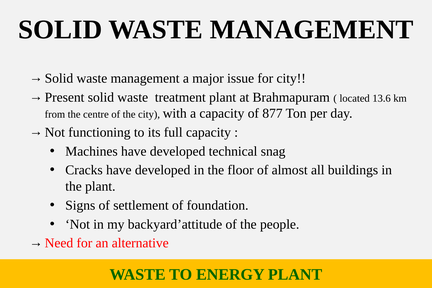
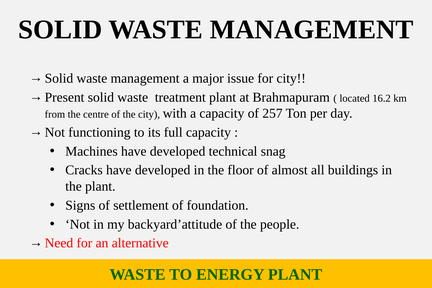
13.6: 13.6 -> 16.2
877: 877 -> 257
